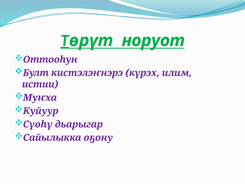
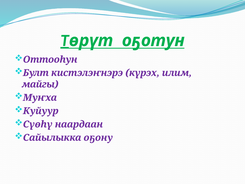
норуот: норуот -> оҕотун
истии: истии -> майгы
дьарыгар: дьарыгар -> наардаан
